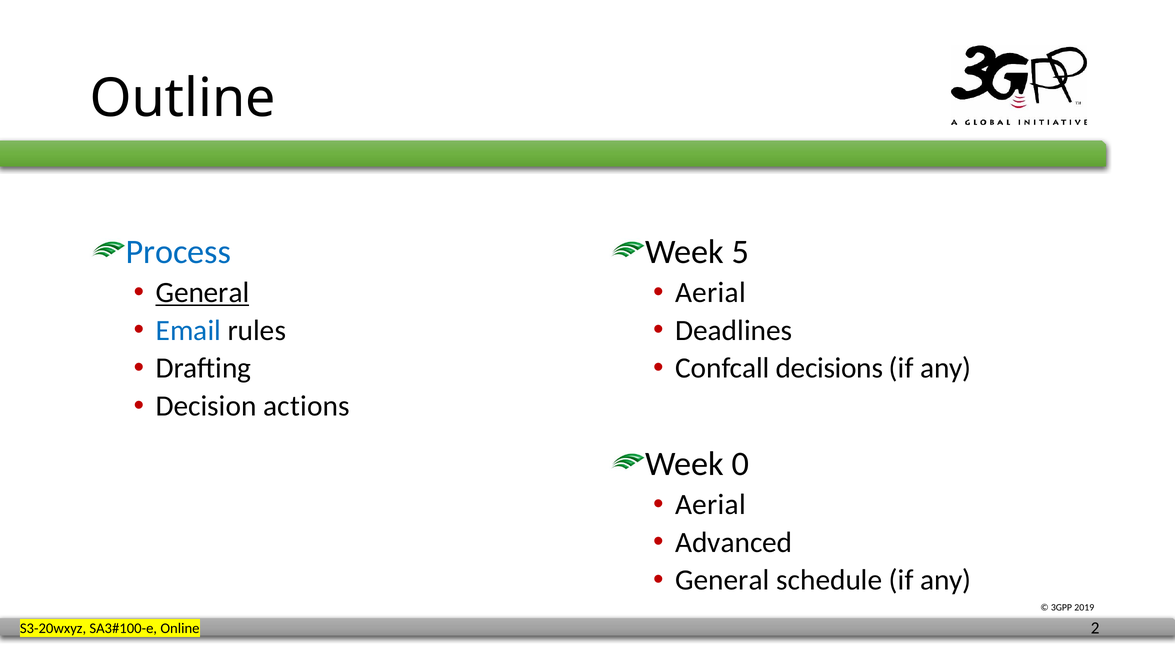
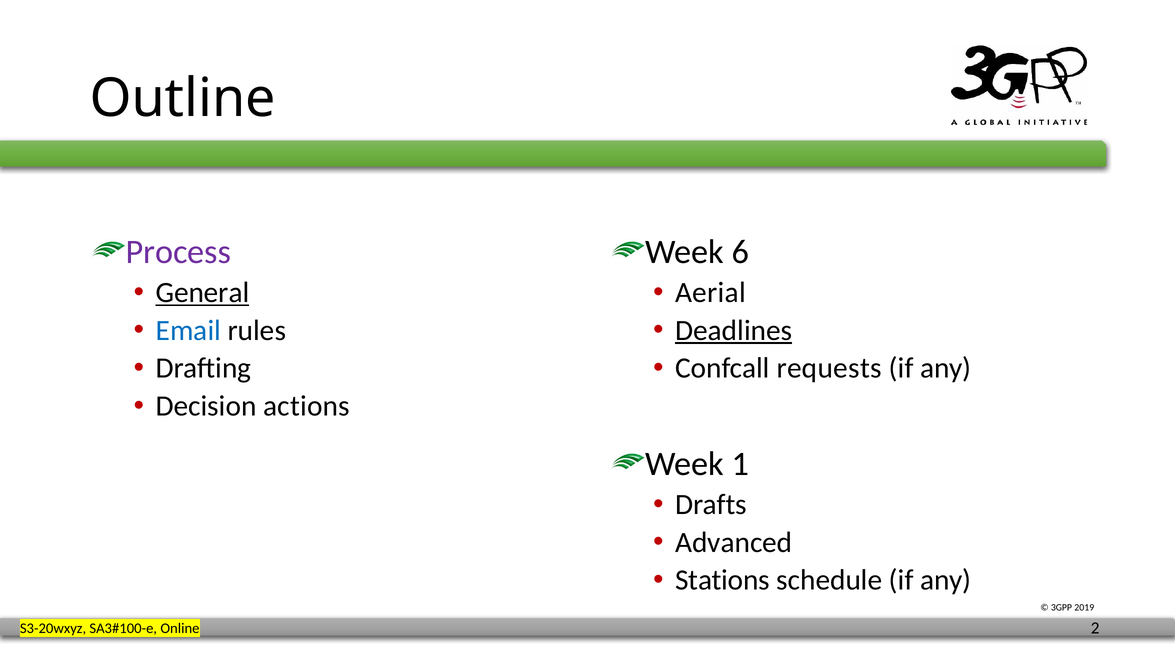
Process colour: blue -> purple
5: 5 -> 6
Deadlines underline: none -> present
decisions: decisions -> requests
0: 0 -> 1
Aerial at (711, 505): Aerial -> Drafts
General at (722, 580): General -> Stations
